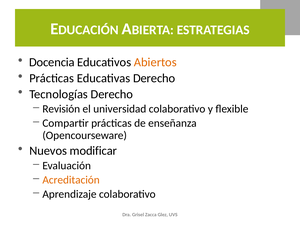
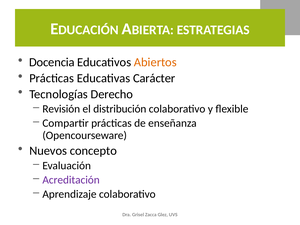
Educativas Derecho: Derecho -> Carácter
universidad: universidad -> distribución
modificar: modificar -> concepto
Acreditación colour: orange -> purple
